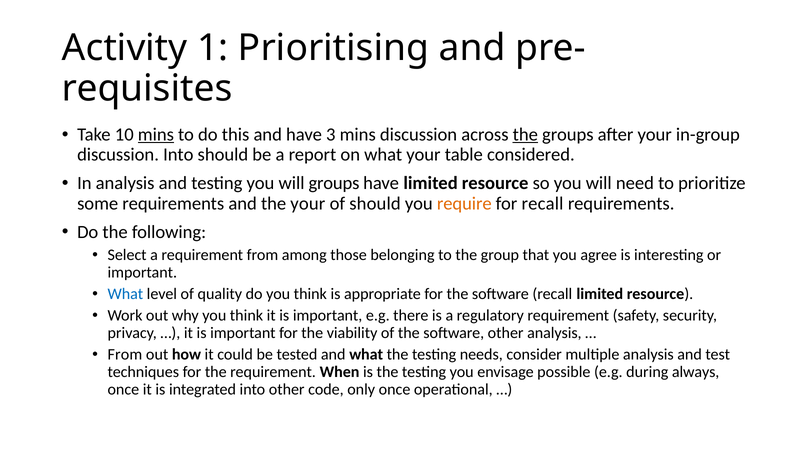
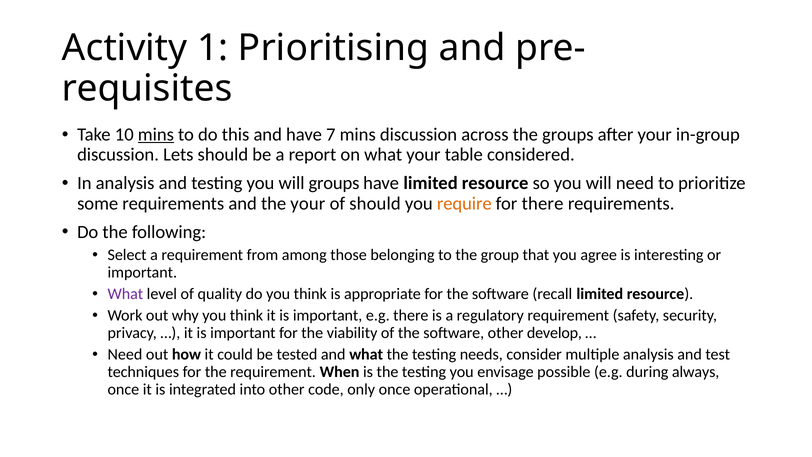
3: 3 -> 7
the at (525, 135) underline: present -> none
discussion Into: Into -> Lets
for recall: recall -> there
What at (125, 294) colour: blue -> purple
other analysis: analysis -> develop
From at (125, 354): From -> Need
